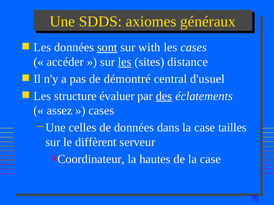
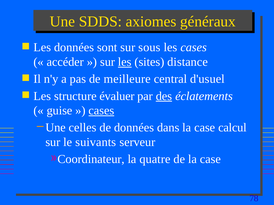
sont underline: present -> none
with: with -> sous
démontré: démontré -> meilleure
assez: assez -> guise
cases at (101, 111) underline: none -> present
tailles: tailles -> calcul
diffèrent: diffèrent -> suivants
hautes: hautes -> quatre
